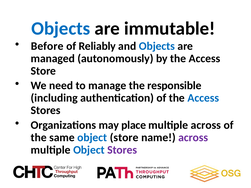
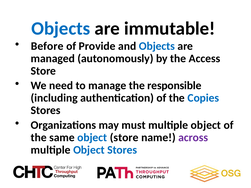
Reliably: Reliably -> Provide
of the Access: Access -> Copies
place: place -> must
across at (206, 125): across -> object
Stores at (122, 150) colour: purple -> blue
